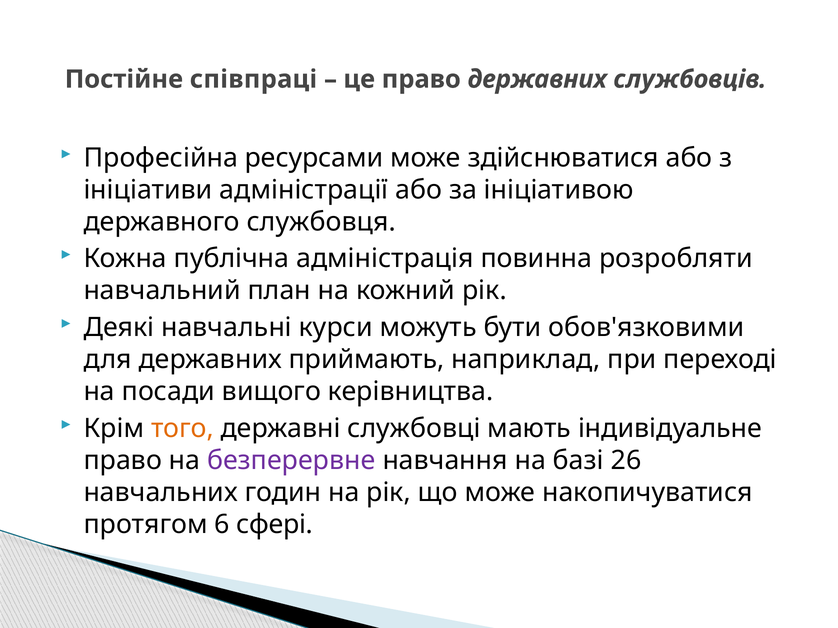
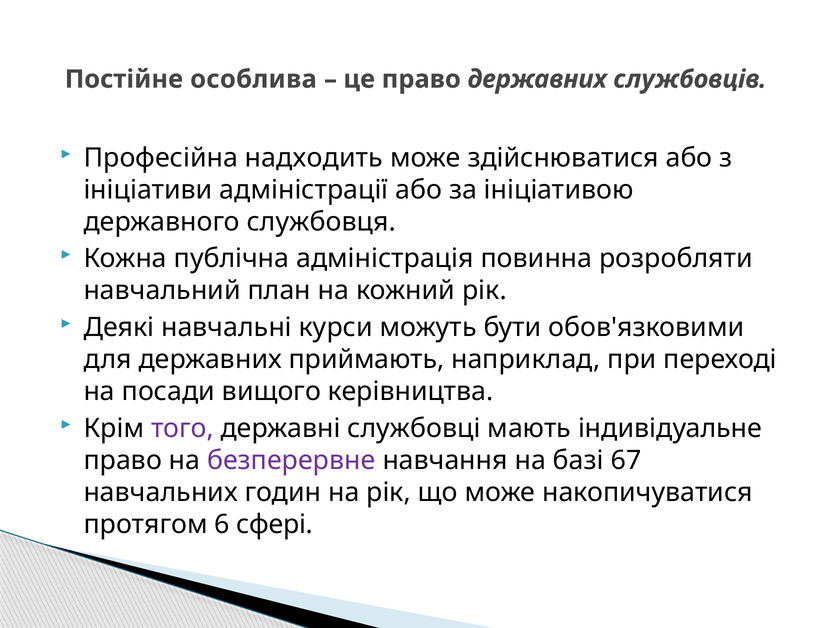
співпраці: співпраці -> особлива
ресурсами: ресурсами -> надходить
того colour: orange -> purple
26: 26 -> 67
